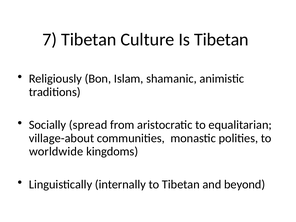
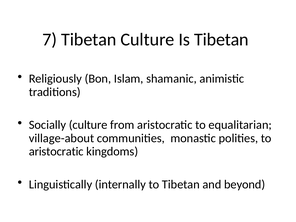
Socially spread: spread -> culture
worldwide at (56, 152): worldwide -> aristocratic
